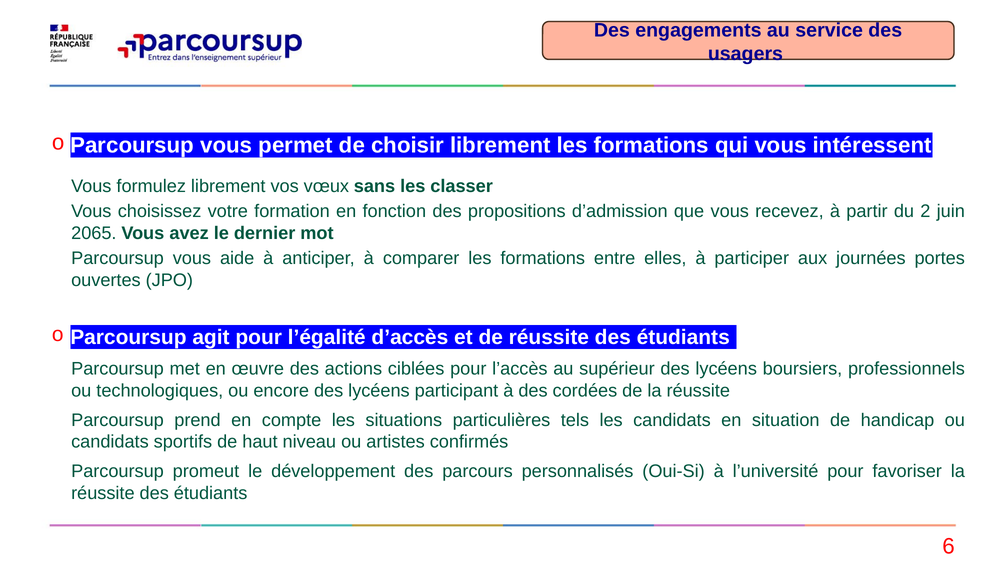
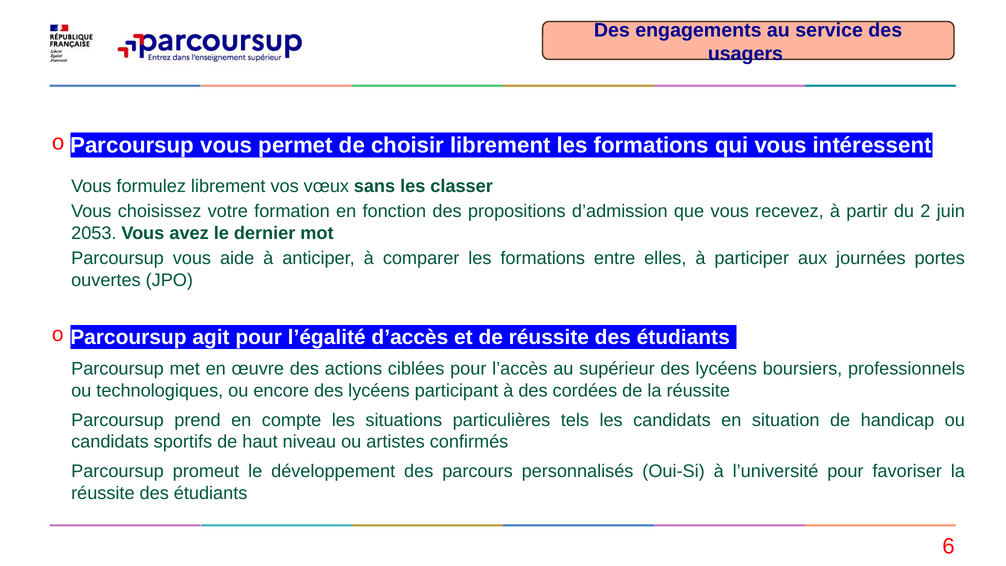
2065: 2065 -> 2053
